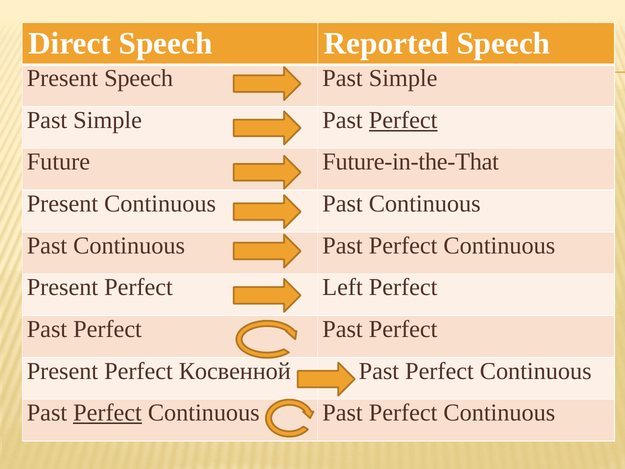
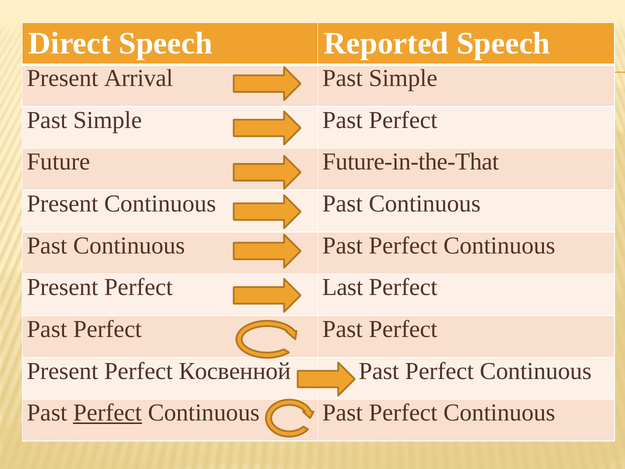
Present Speech: Speech -> Arrival
Perfect at (403, 120) underline: present -> none
Left: Left -> Last
